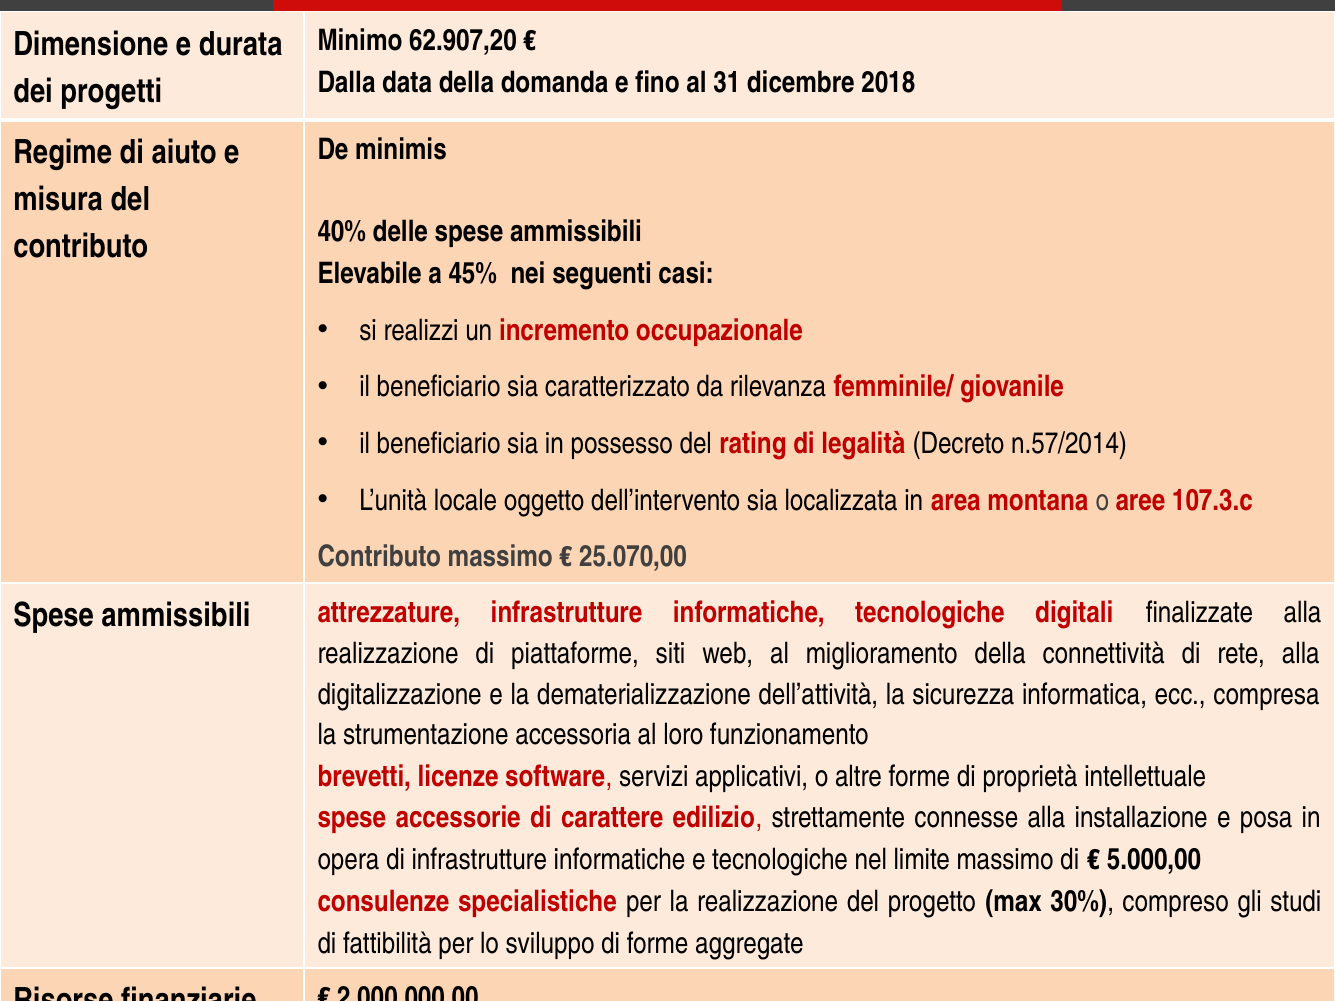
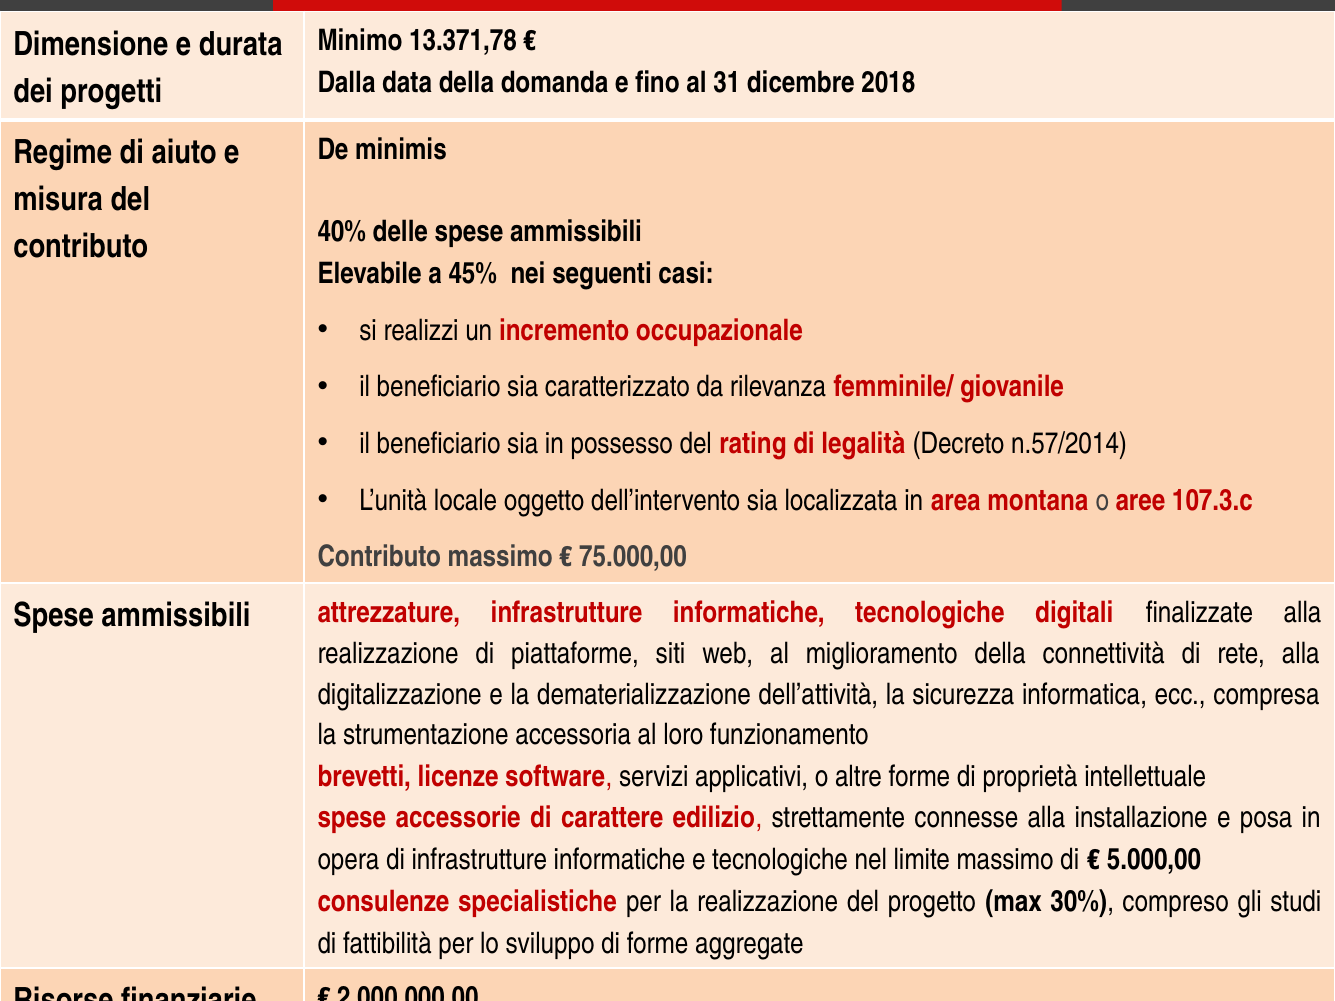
62.907,20: 62.907,20 -> 13.371,78
25.070,00: 25.070,00 -> 75.000,00
